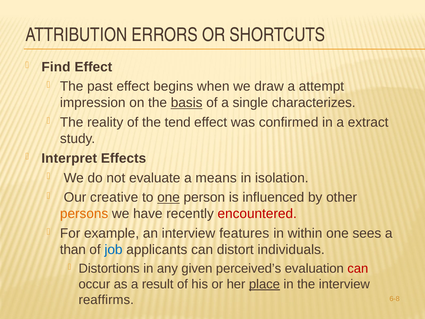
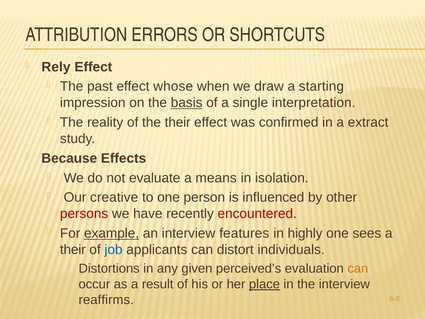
Find: Find -> Rely
begins: begins -> whose
attempt: attempt -> starting
characterizes: characterizes -> interpretation
the tend: tend -> their
Interpret: Interpret -> Because
one at (169, 197) underline: present -> none
persons colour: orange -> red
example underline: none -> present
within: within -> highly
than at (73, 250): than -> their
can at (358, 268) colour: red -> orange
